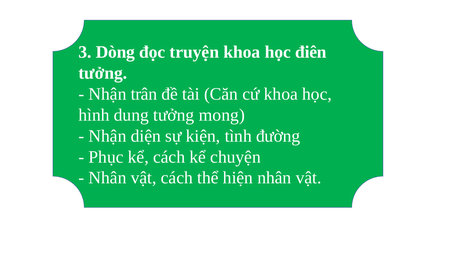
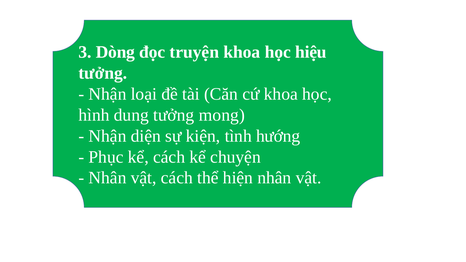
điên: điên -> hiệu
trân: trân -> loại
đường: đường -> hướng
